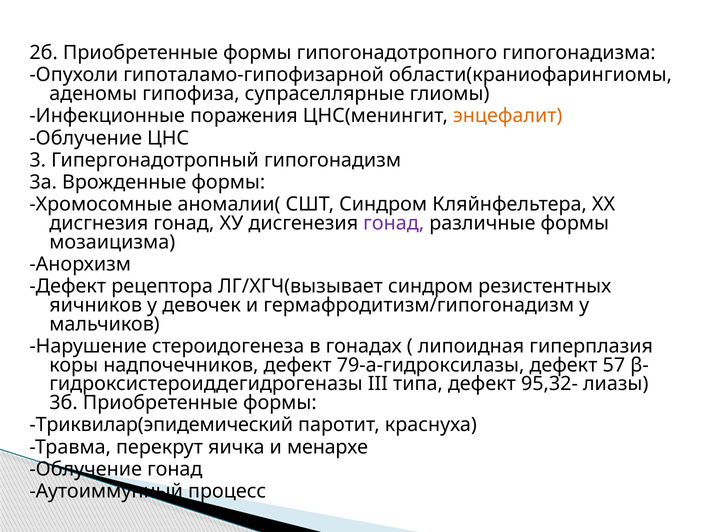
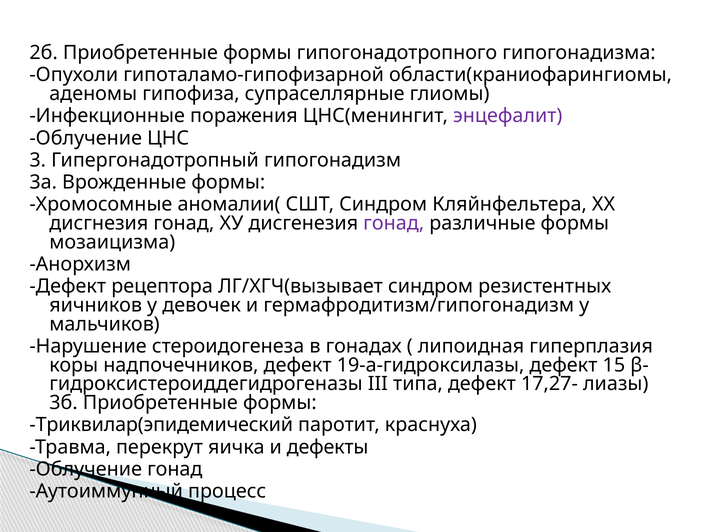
энцефалит colour: orange -> purple
79-а-гидроксилазы: 79-а-гидроксилазы -> 19-а-гидроксилазы
57: 57 -> 15
95,32-: 95,32- -> 17,27-
менархе: менархе -> дефекты
